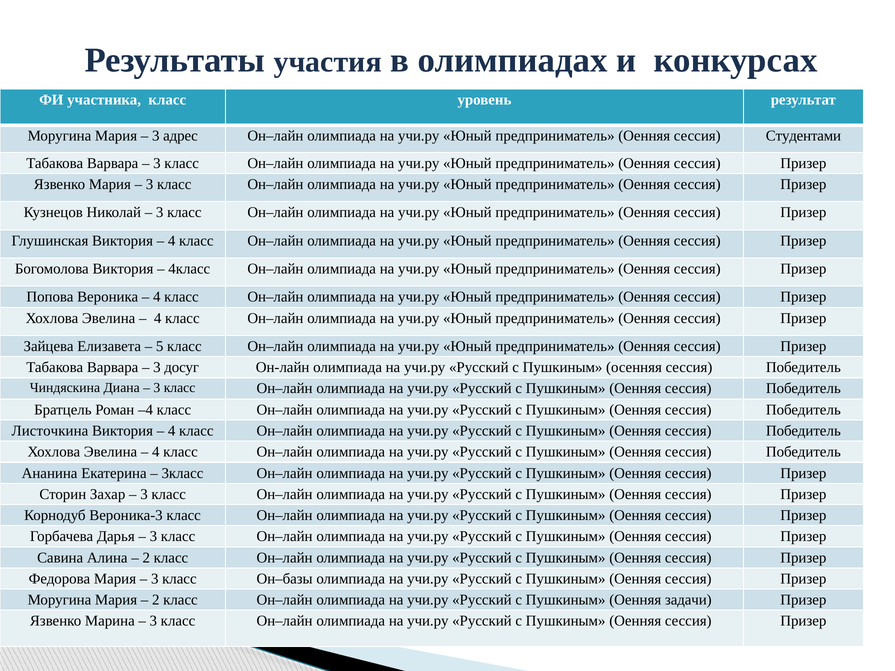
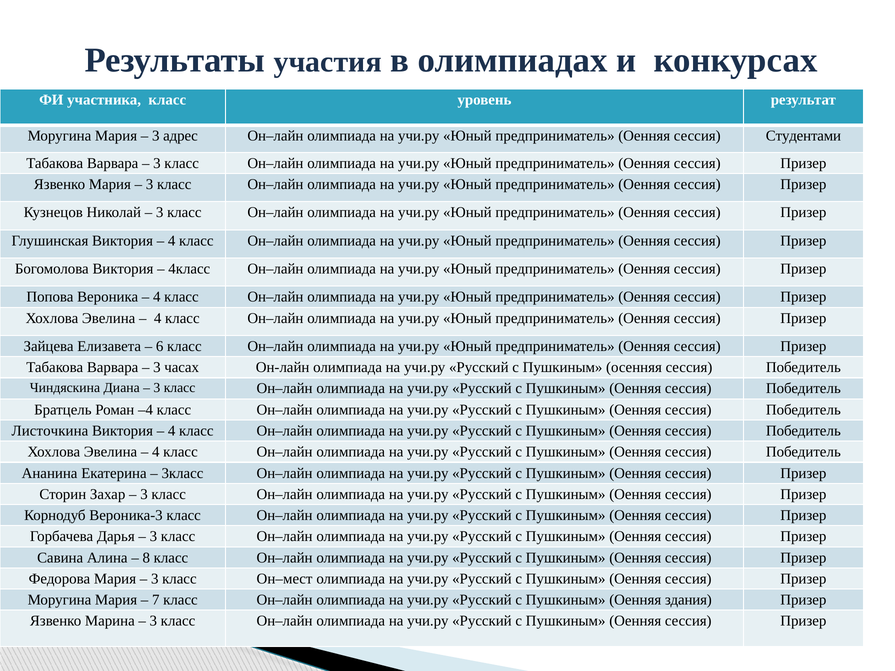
5: 5 -> 6
досуг: досуг -> часах
2 at (146, 558): 2 -> 8
Он–базы: Он–базы -> Он–мест
2 at (156, 600): 2 -> 7
задачи: задачи -> здания
